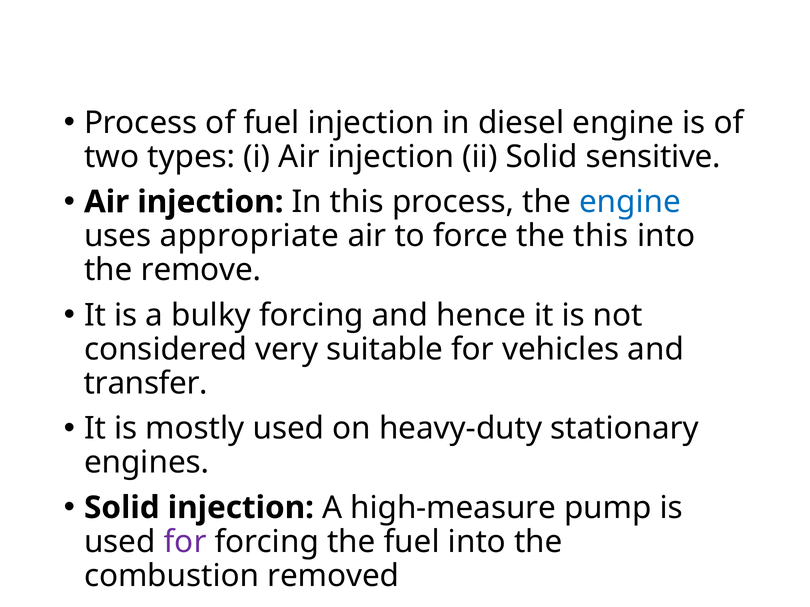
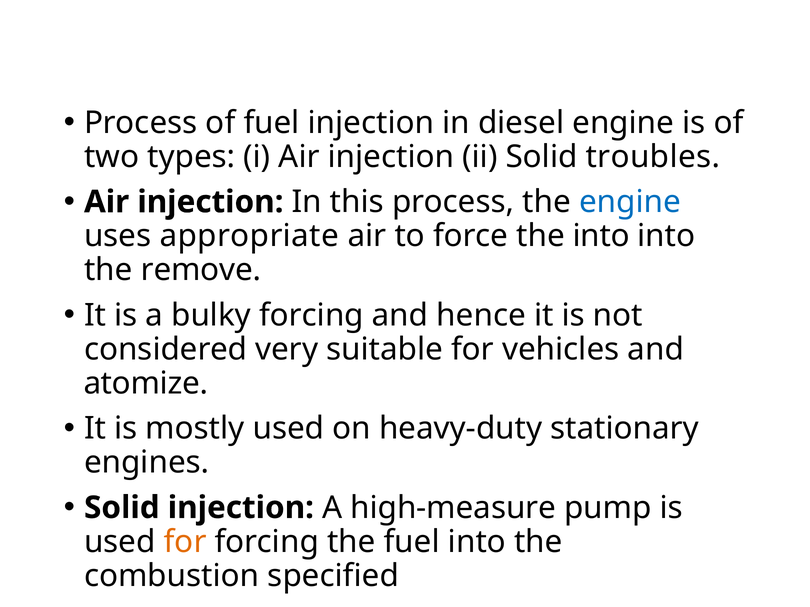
sensitive: sensitive -> troubles
the this: this -> into
transfer: transfer -> atomize
for at (185, 542) colour: purple -> orange
removed: removed -> specified
